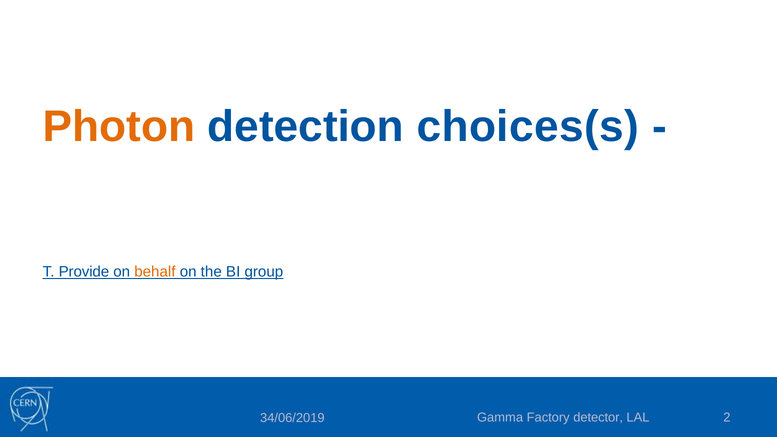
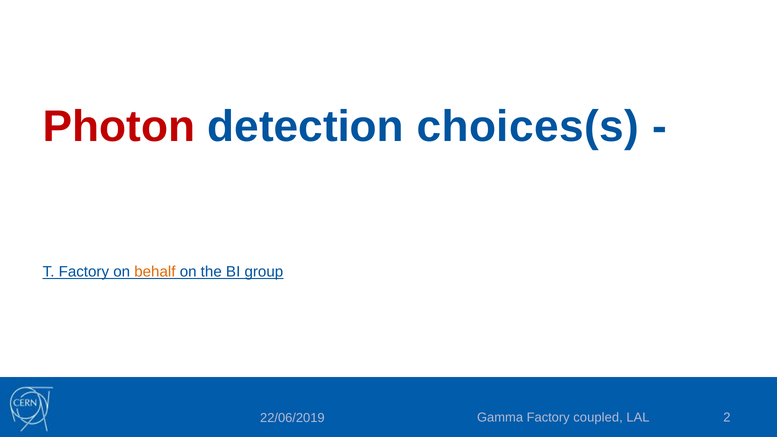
Photon colour: orange -> red
T Provide: Provide -> Factory
detector: detector -> coupled
34/06/2019: 34/06/2019 -> 22/06/2019
